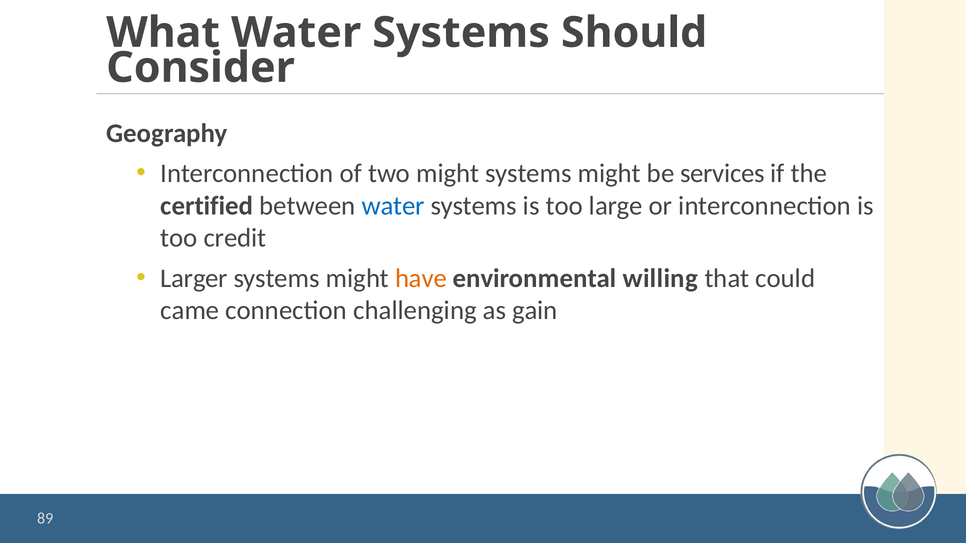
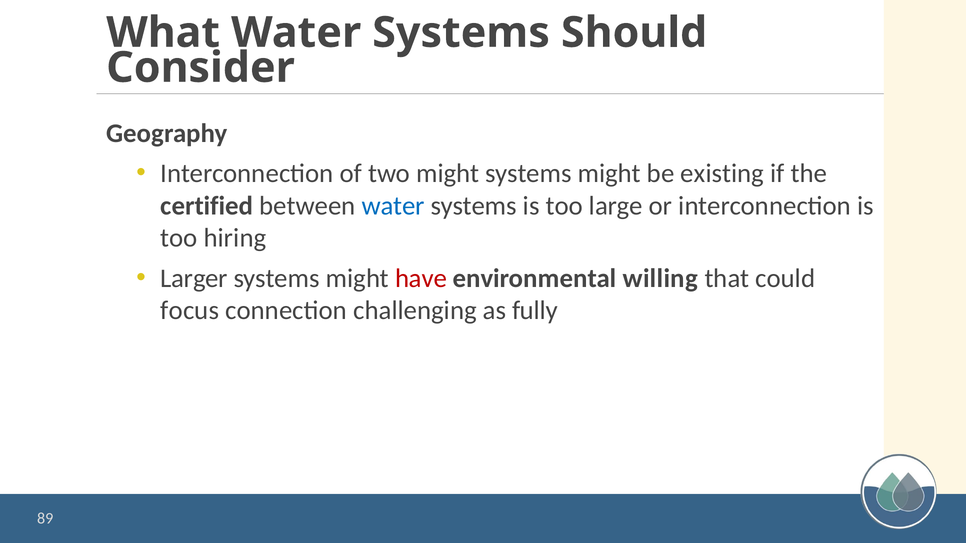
services: services -> existing
credit: credit -> hiring
have colour: orange -> red
came: came -> focus
gain: gain -> fully
